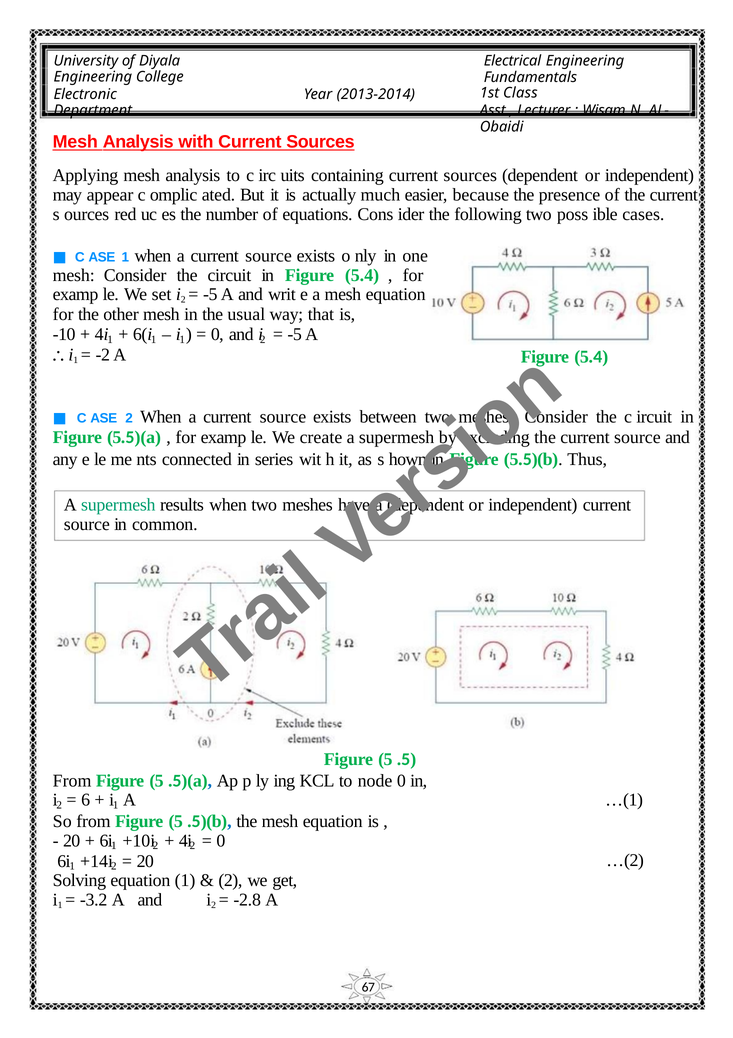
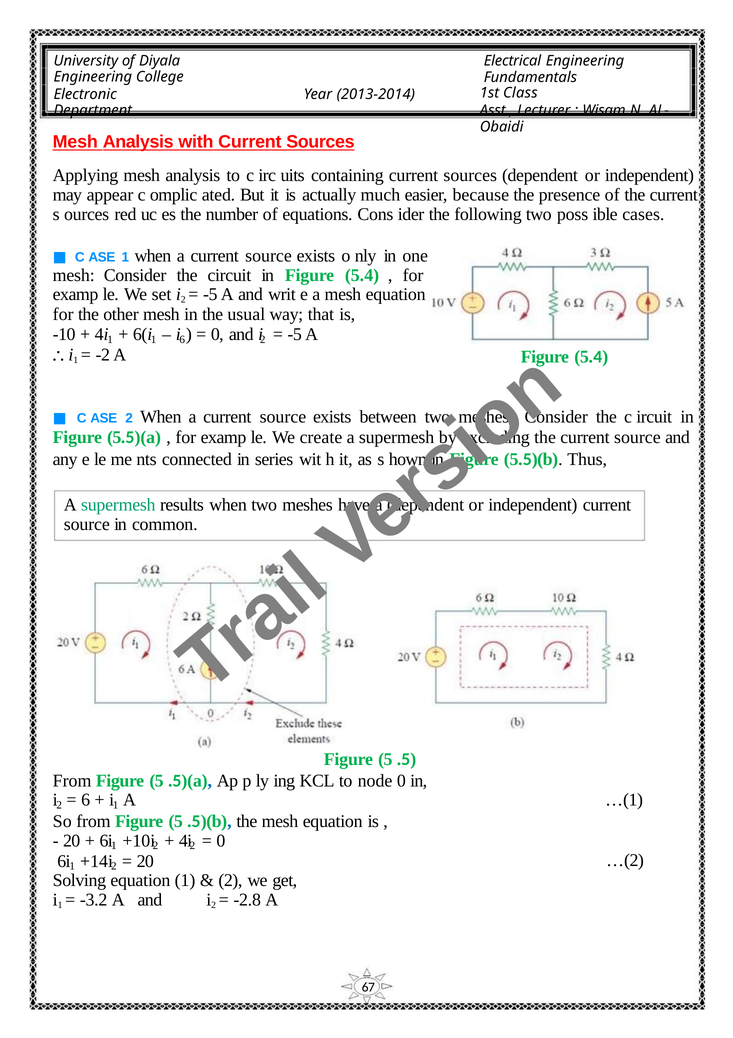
1 1 1: 1 -> 6
